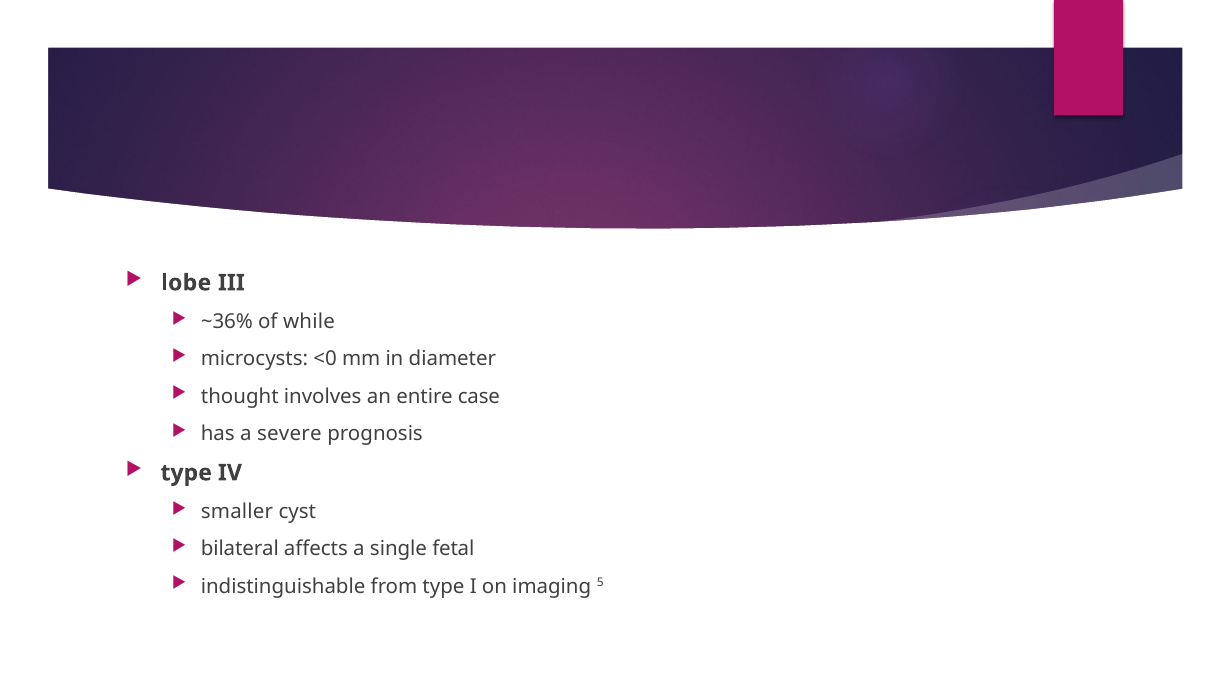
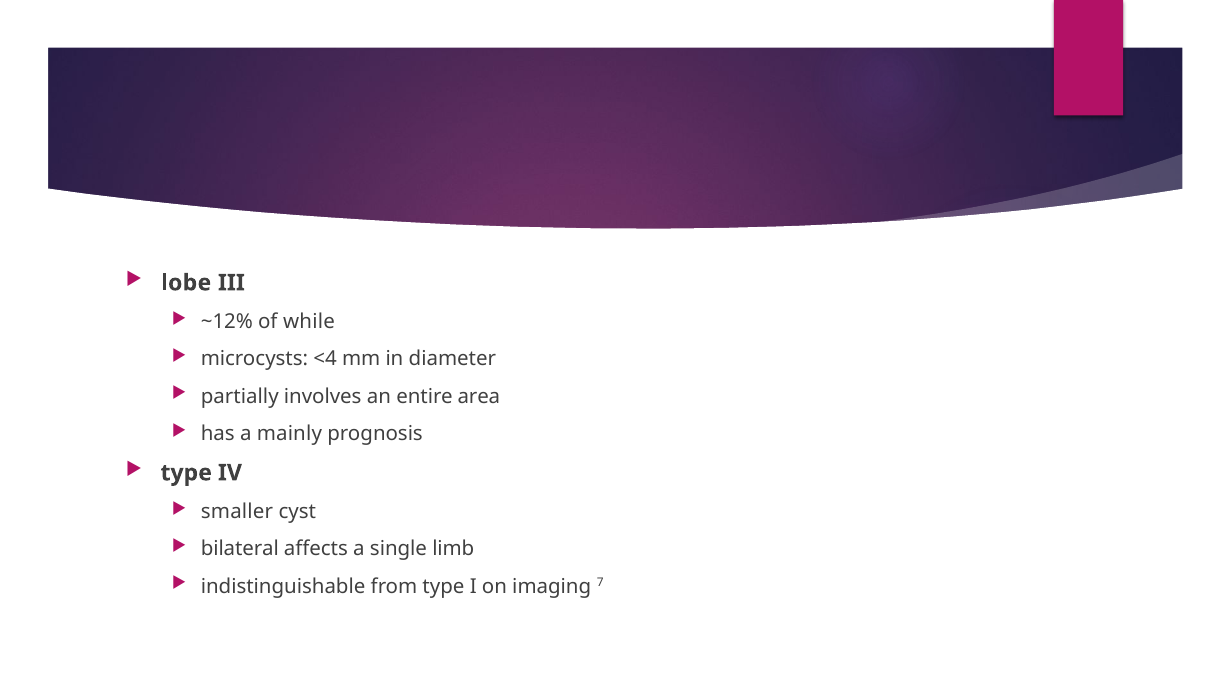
~36%: ~36% -> ~12%
<0: <0 -> <4
thought: thought -> partially
case: case -> area
severe: severe -> mainly
fetal: fetal -> limb
5: 5 -> 7
